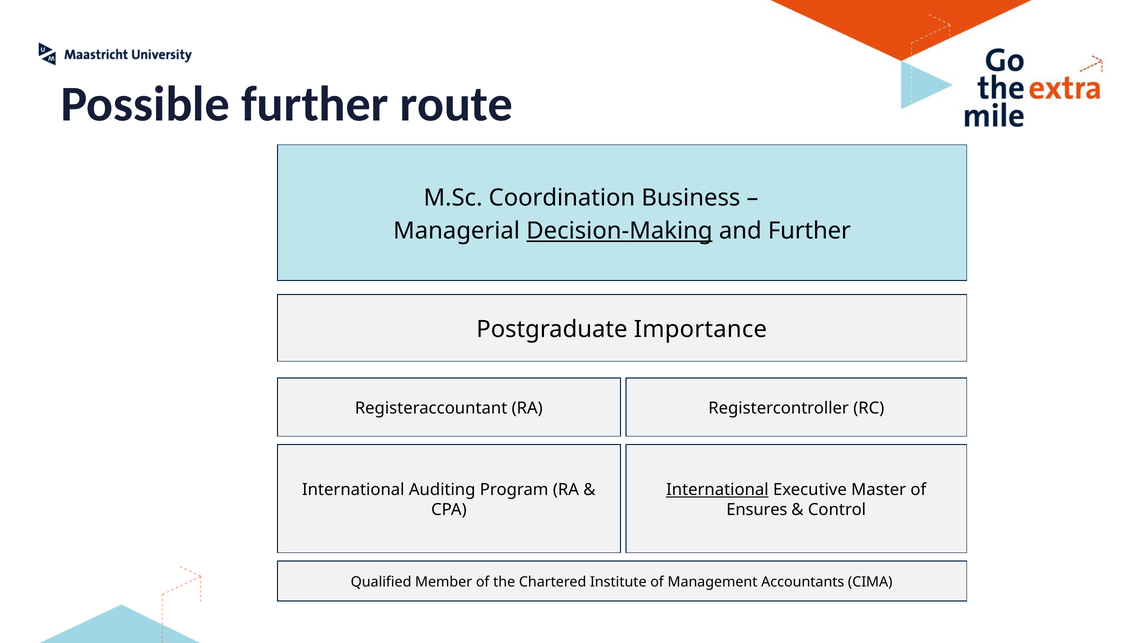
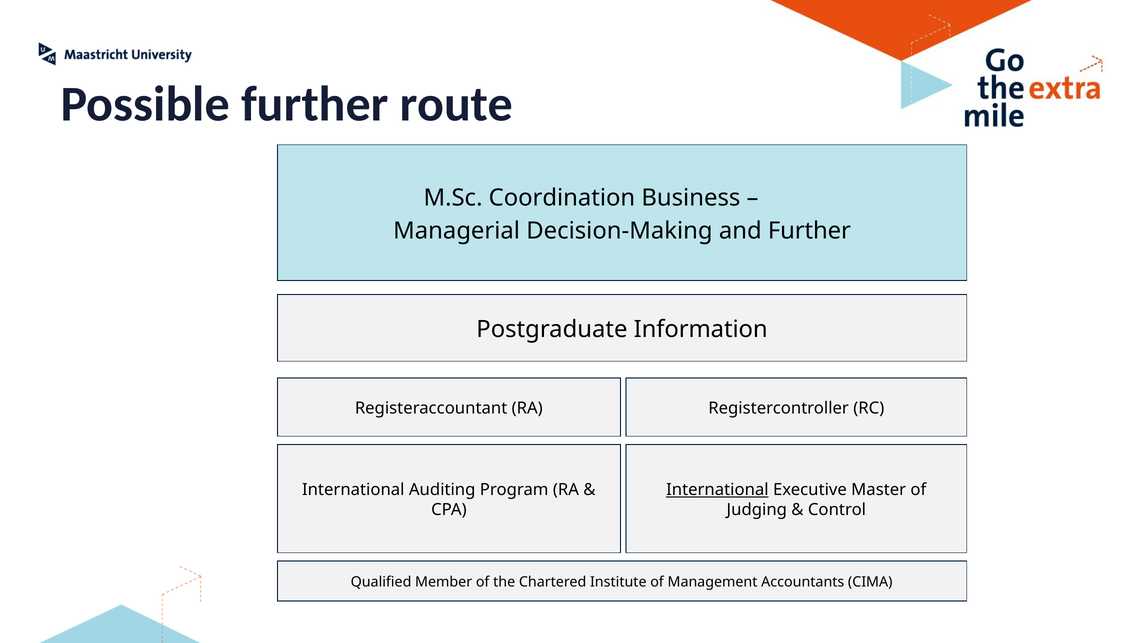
Decision-Making underline: present -> none
Importance: Importance -> Information
Ensures: Ensures -> Judging
